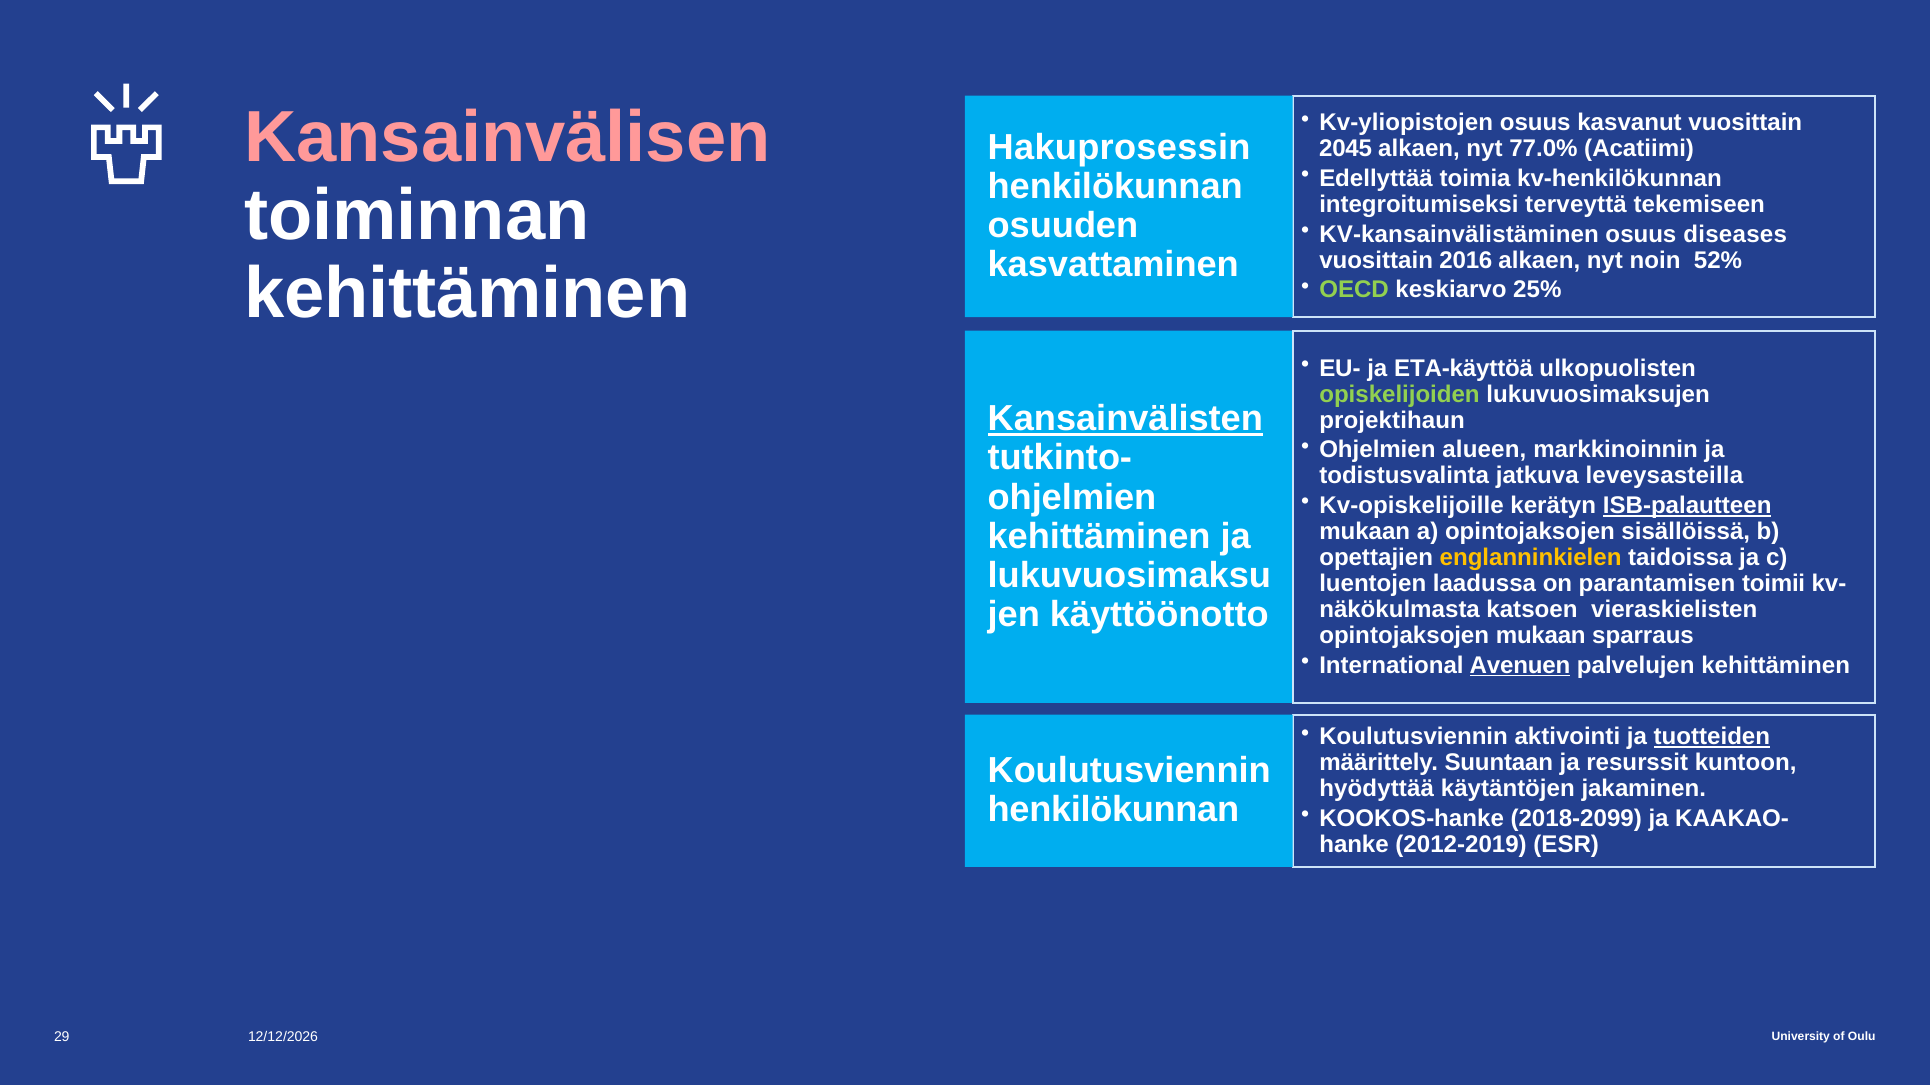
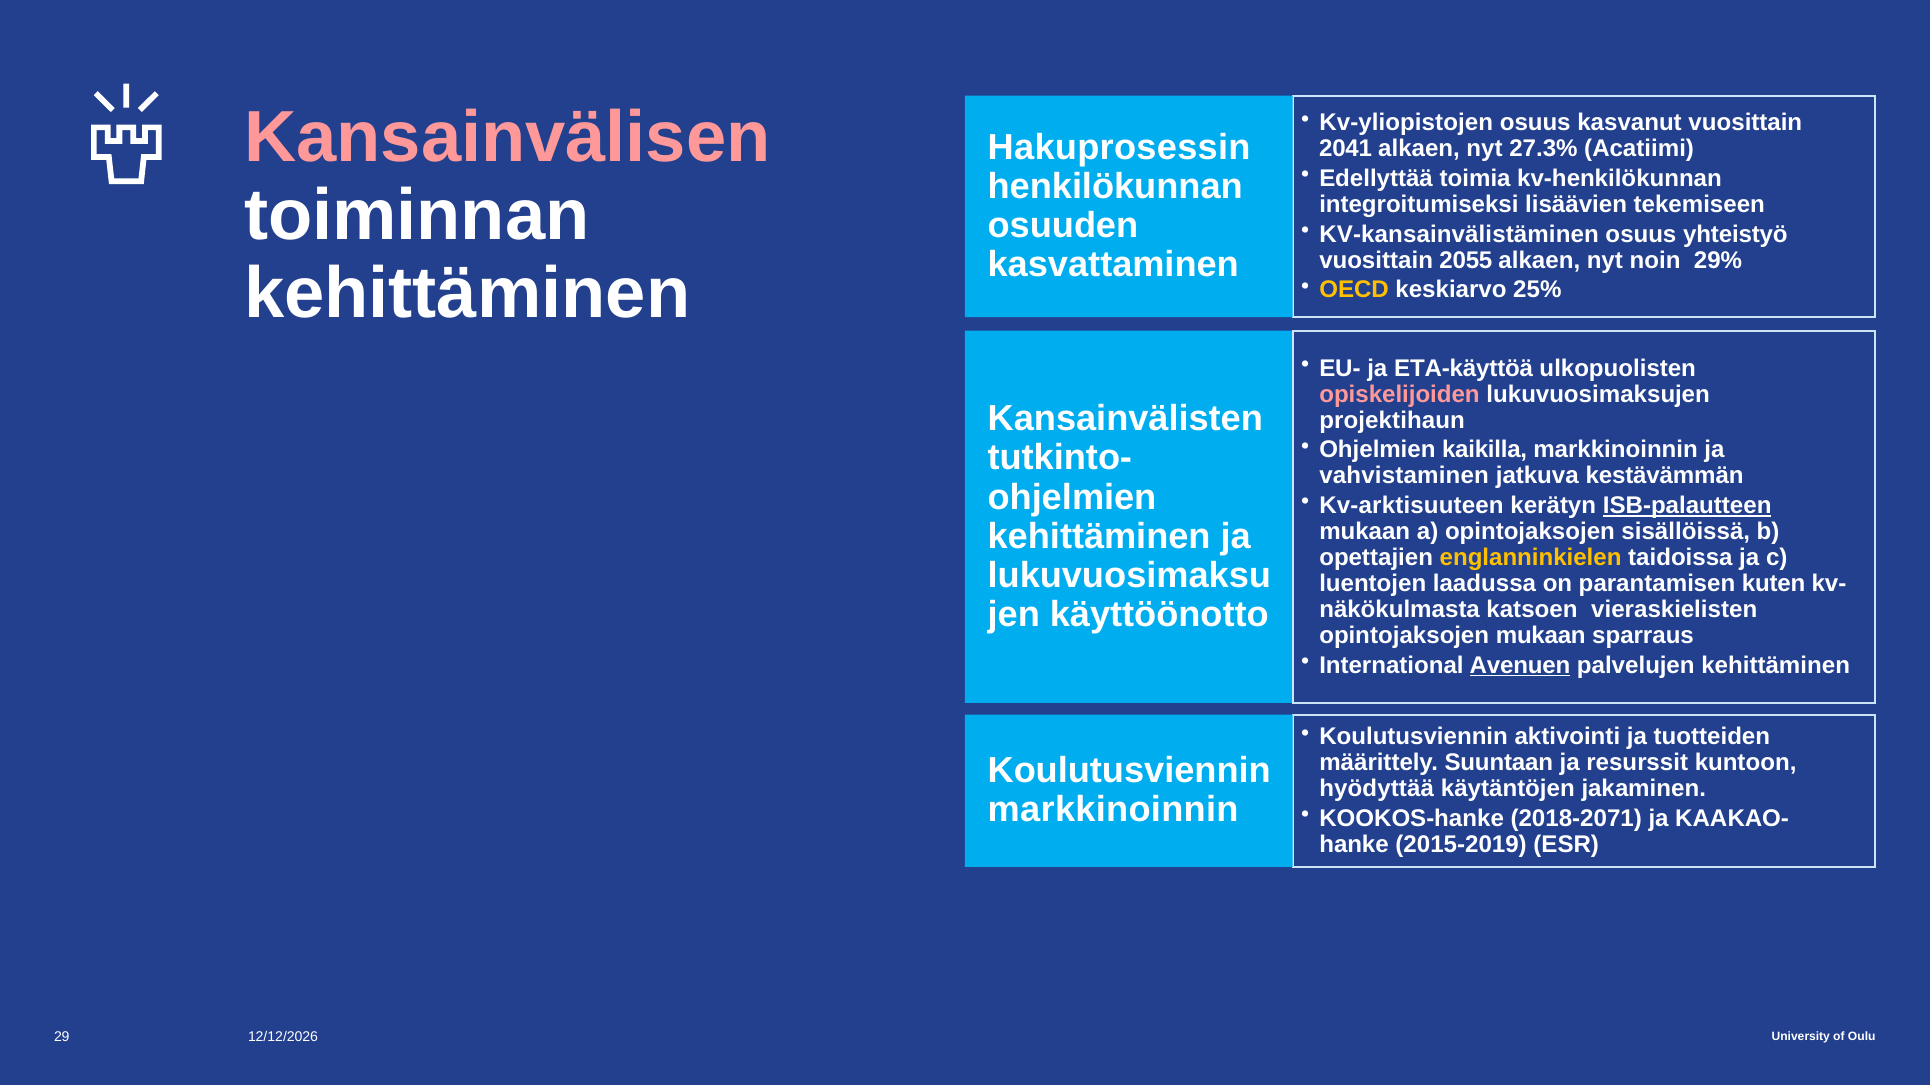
2045: 2045 -> 2041
77.0%: 77.0% -> 27.3%
terveyttä: terveyttä -> lisäävien
diseases: diseases -> yhteistyö
2016: 2016 -> 2055
52%: 52% -> 29%
OECD colour: light green -> yellow
opiskelijoiden colour: light green -> pink
Kansainvälisten underline: present -> none
alueen: alueen -> kaikilla
todistusvalinta: todistusvalinta -> vahvistaminen
leveysasteilla: leveysasteilla -> kestävämmän
Kv-opiskelijoille: Kv-opiskelijoille -> Kv-arktisuuteen
toimii: toimii -> kuten
tuotteiden underline: present -> none
henkilökunnan at (1113, 811): henkilökunnan -> markkinoinnin
2018-2099: 2018-2099 -> 2018-2071
2012-2019: 2012-2019 -> 2015-2019
